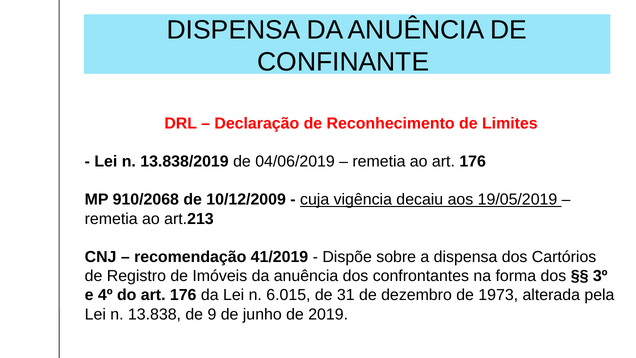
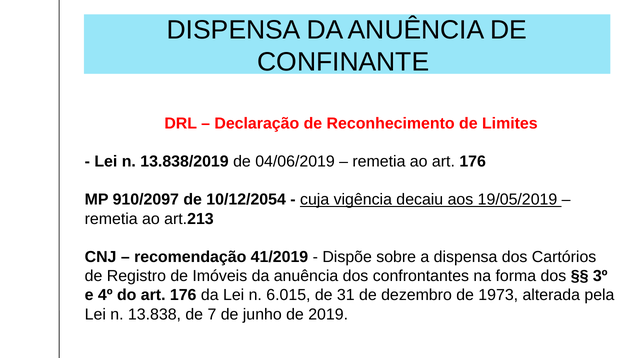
910/2068: 910/2068 -> 910/2097
10/12/2009: 10/12/2009 -> 10/12/2054
9: 9 -> 7
